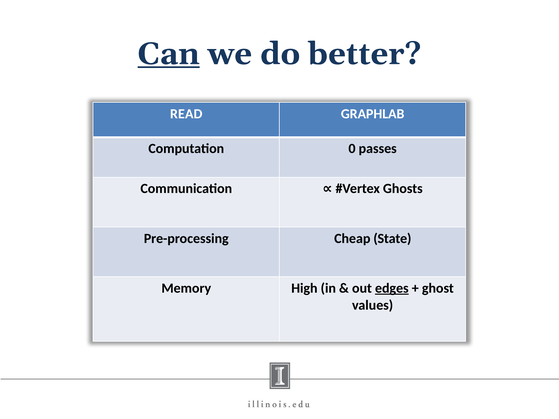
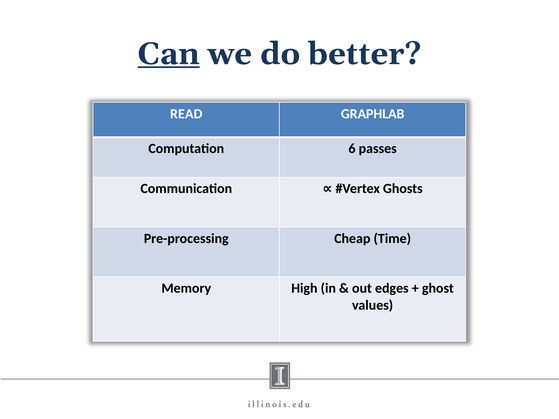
0: 0 -> 6
State: State -> Time
edges underline: present -> none
